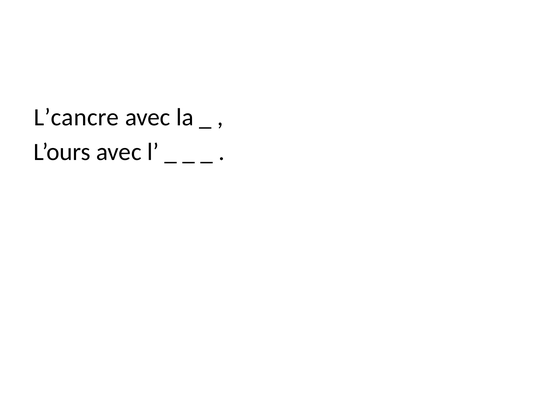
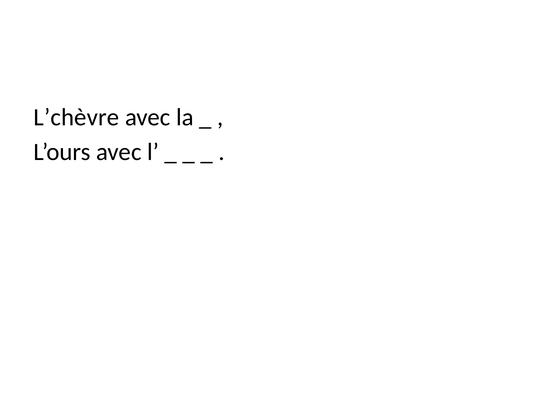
L’cancre: L’cancre -> L’chèvre
